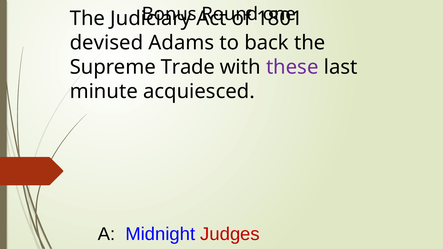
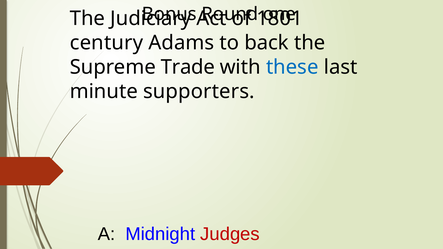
devised: devised -> century
these colour: purple -> blue
acquiesced: acquiesced -> supporters
